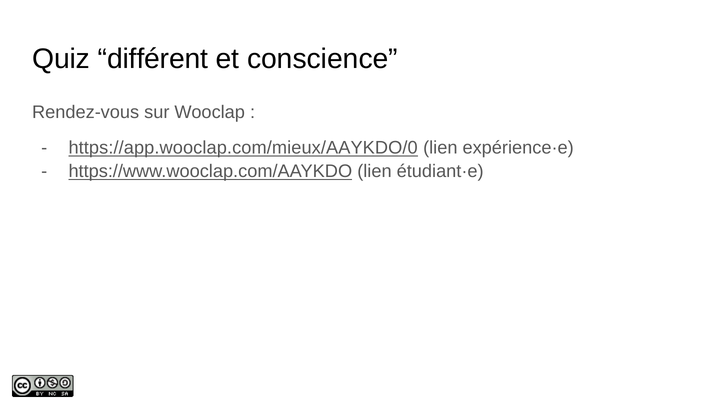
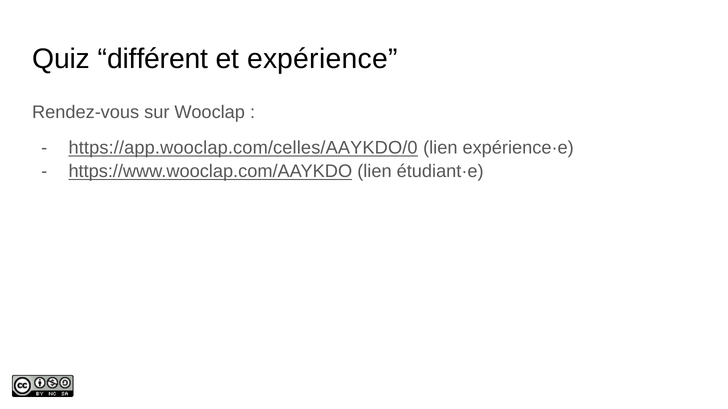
conscience: conscience -> expérience
https://app.wooclap.com/mieux/AAYKDO/0: https://app.wooclap.com/mieux/AAYKDO/0 -> https://app.wooclap.com/celles/AAYKDO/0
